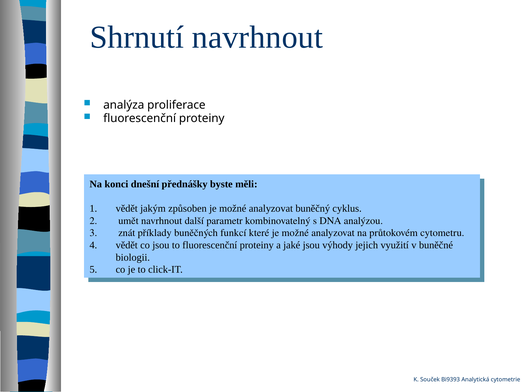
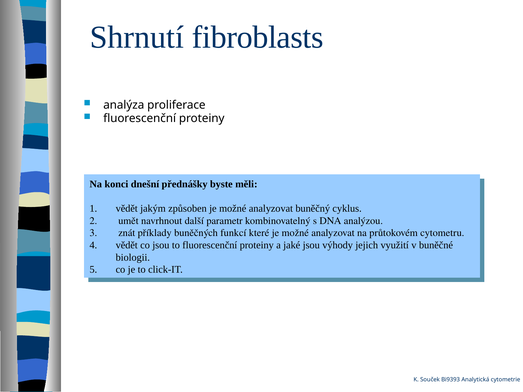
Shrnutí navrhnout: navrhnout -> fibroblasts
